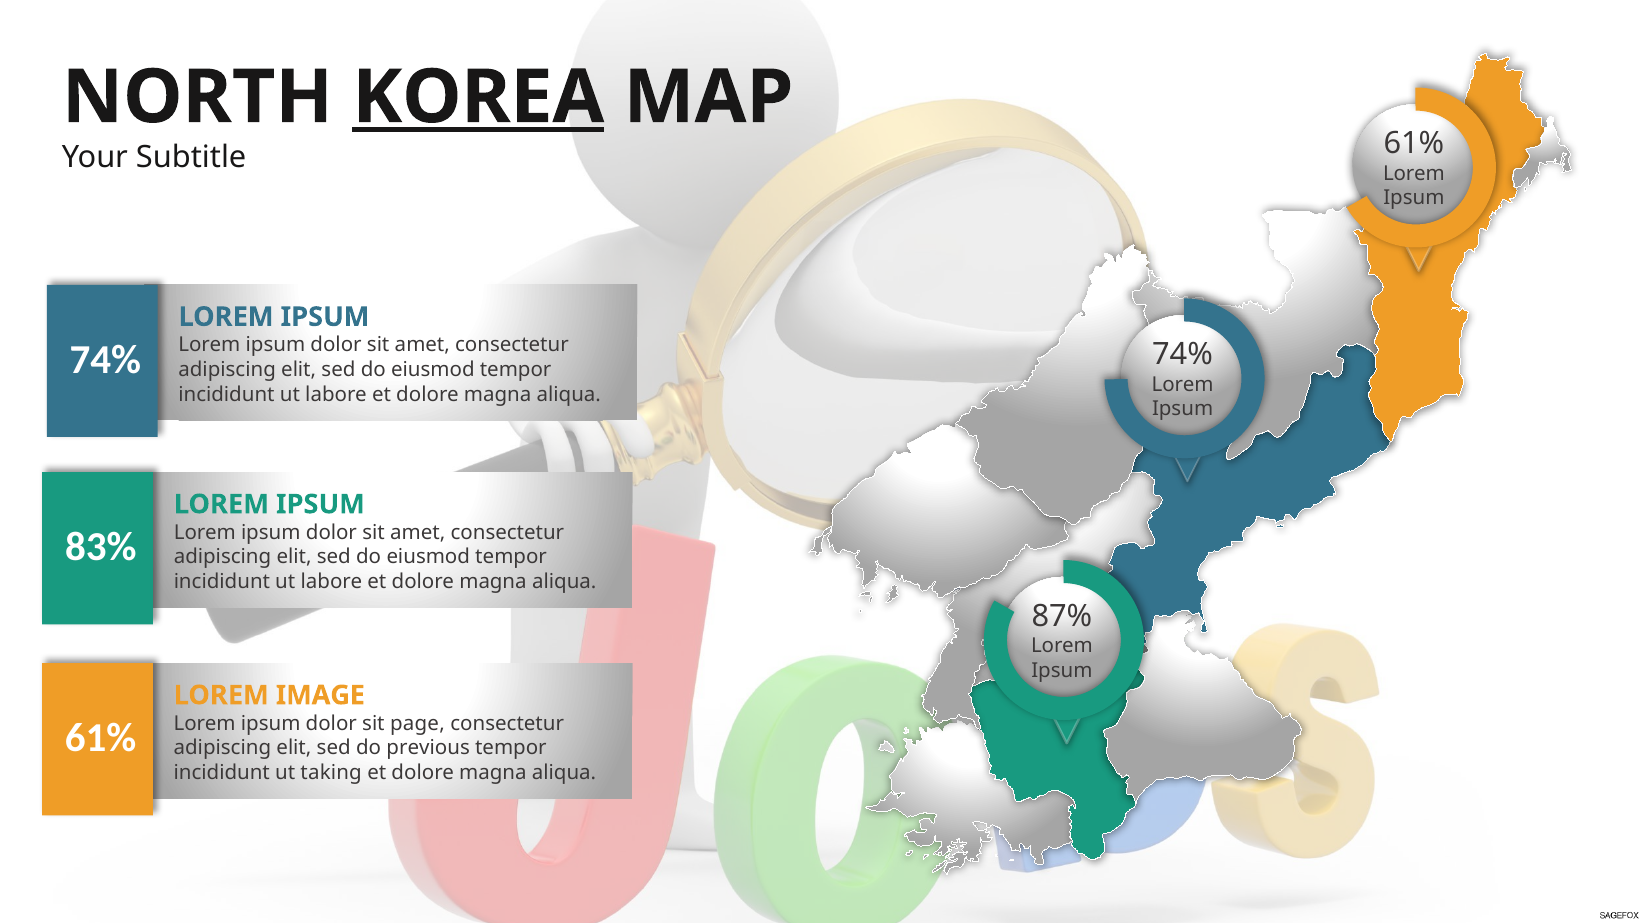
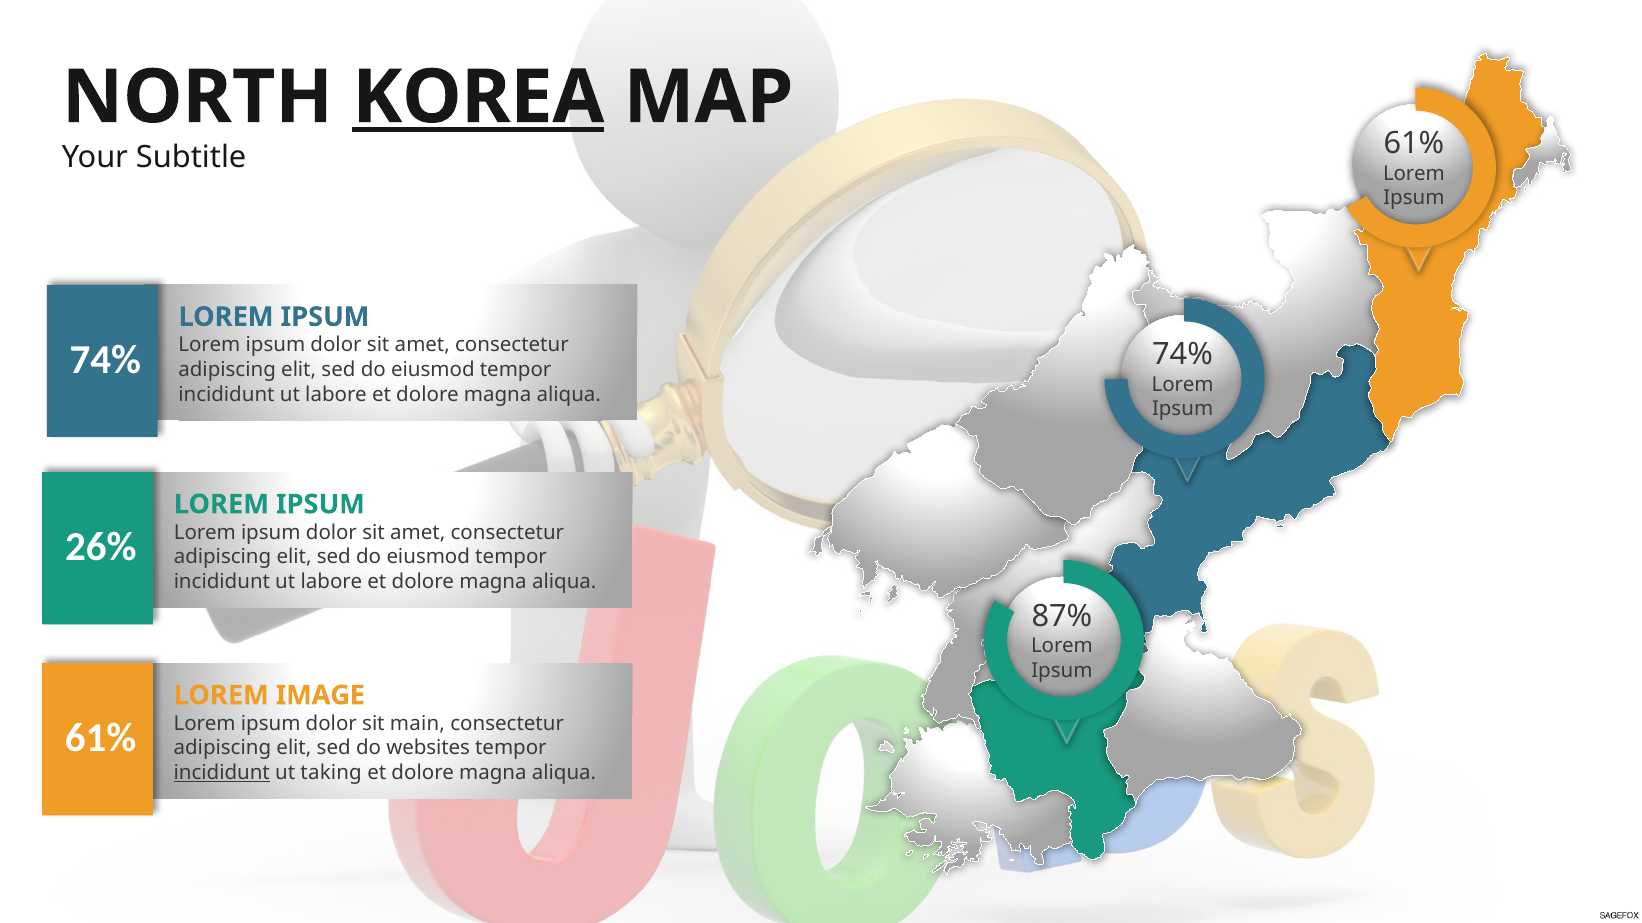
83%: 83% -> 26%
page: page -> main
previous: previous -> websites
incididunt at (222, 773) underline: none -> present
